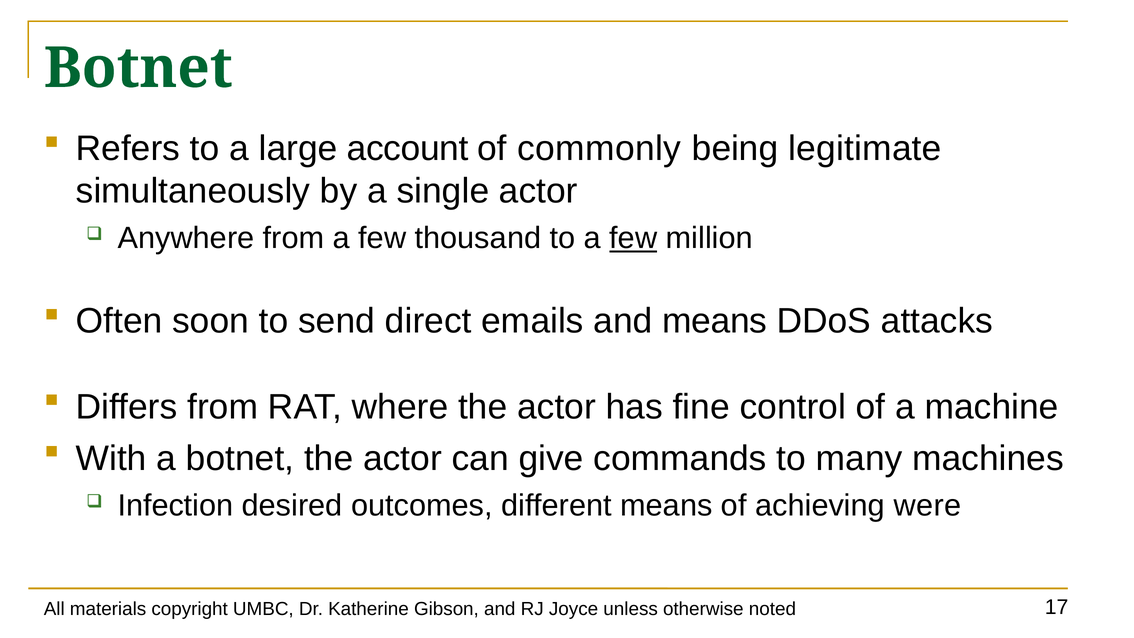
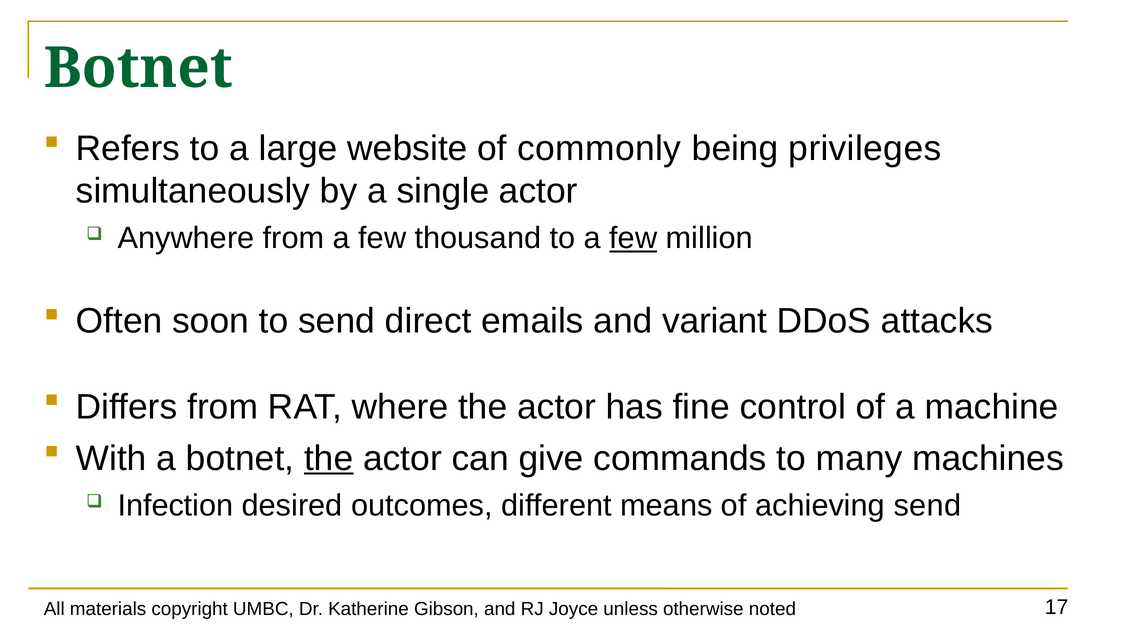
account: account -> website
legitimate: legitimate -> privileges
and means: means -> variant
the at (329, 458) underline: none -> present
achieving were: were -> send
